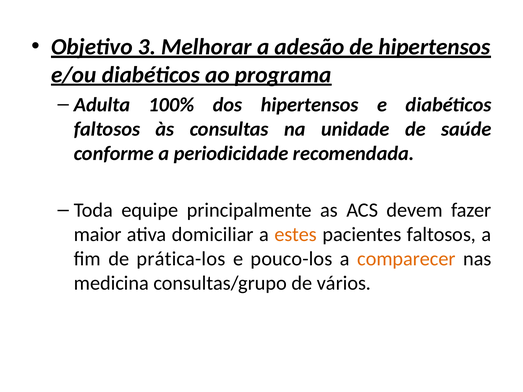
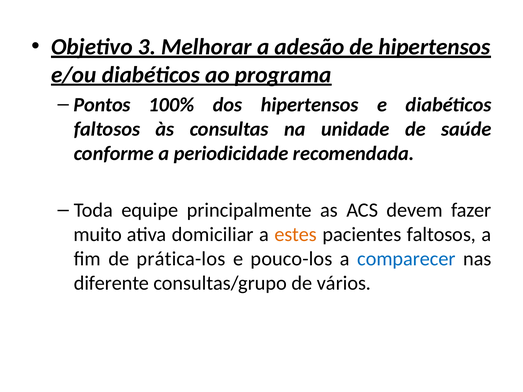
Adulta: Adulta -> Pontos
maior: maior -> muito
comparecer colour: orange -> blue
medicina: medicina -> diferente
